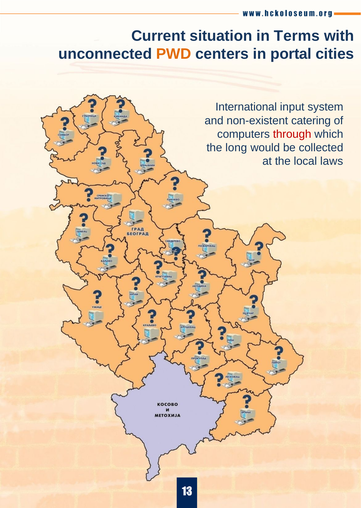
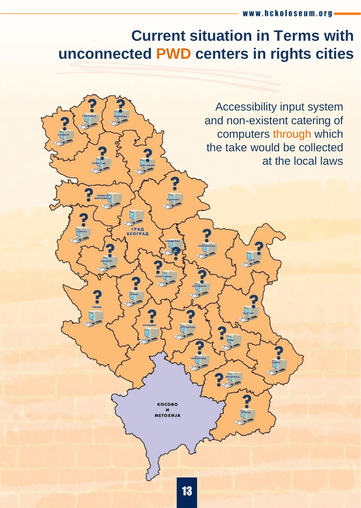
portal: portal -> rights
International: International -> Accessibility
through colour: red -> orange
long: long -> take
